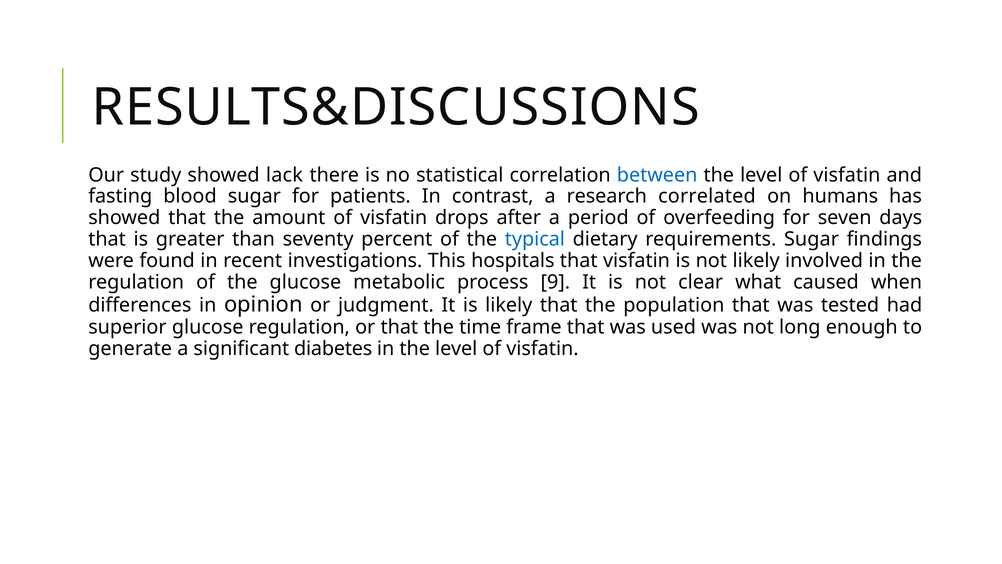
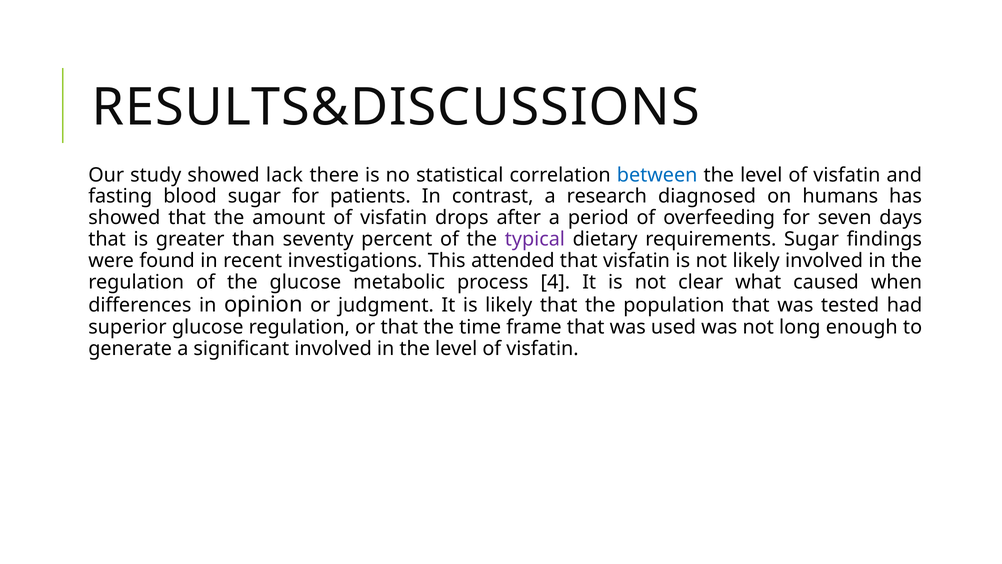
correlated: correlated -> diagnosed
typical colour: blue -> purple
hospitals: hospitals -> attended
9: 9 -> 4
significant diabetes: diabetes -> involved
